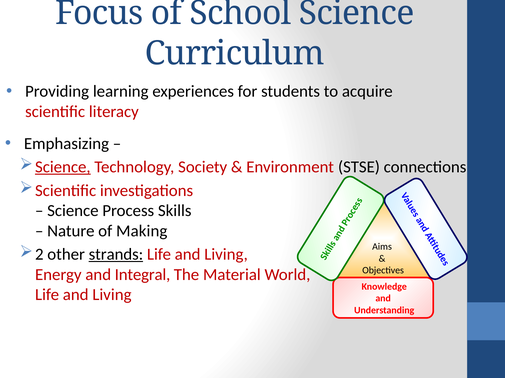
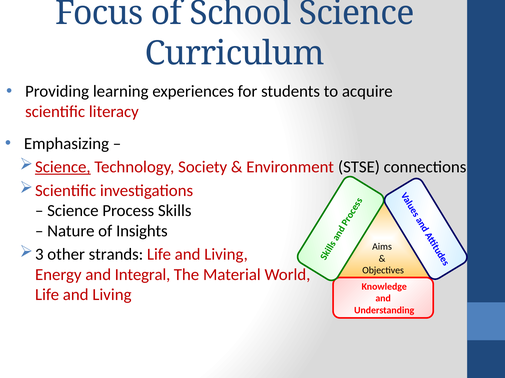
Making: Making -> Insights
2: 2 -> 3
strands underline: present -> none
